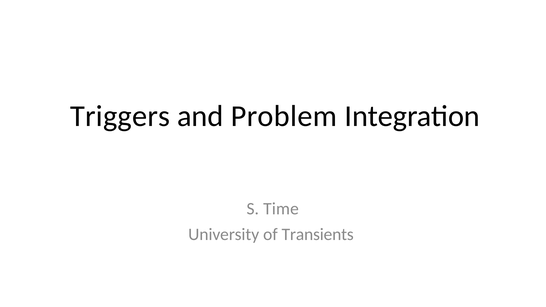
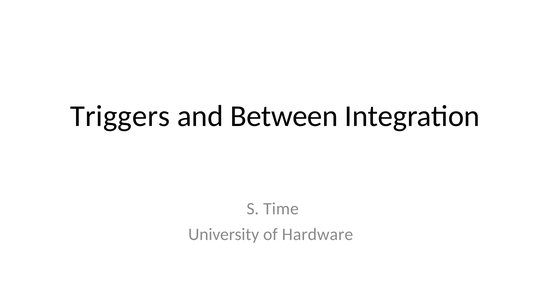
Problem: Problem -> Between
Transients: Transients -> Hardware
